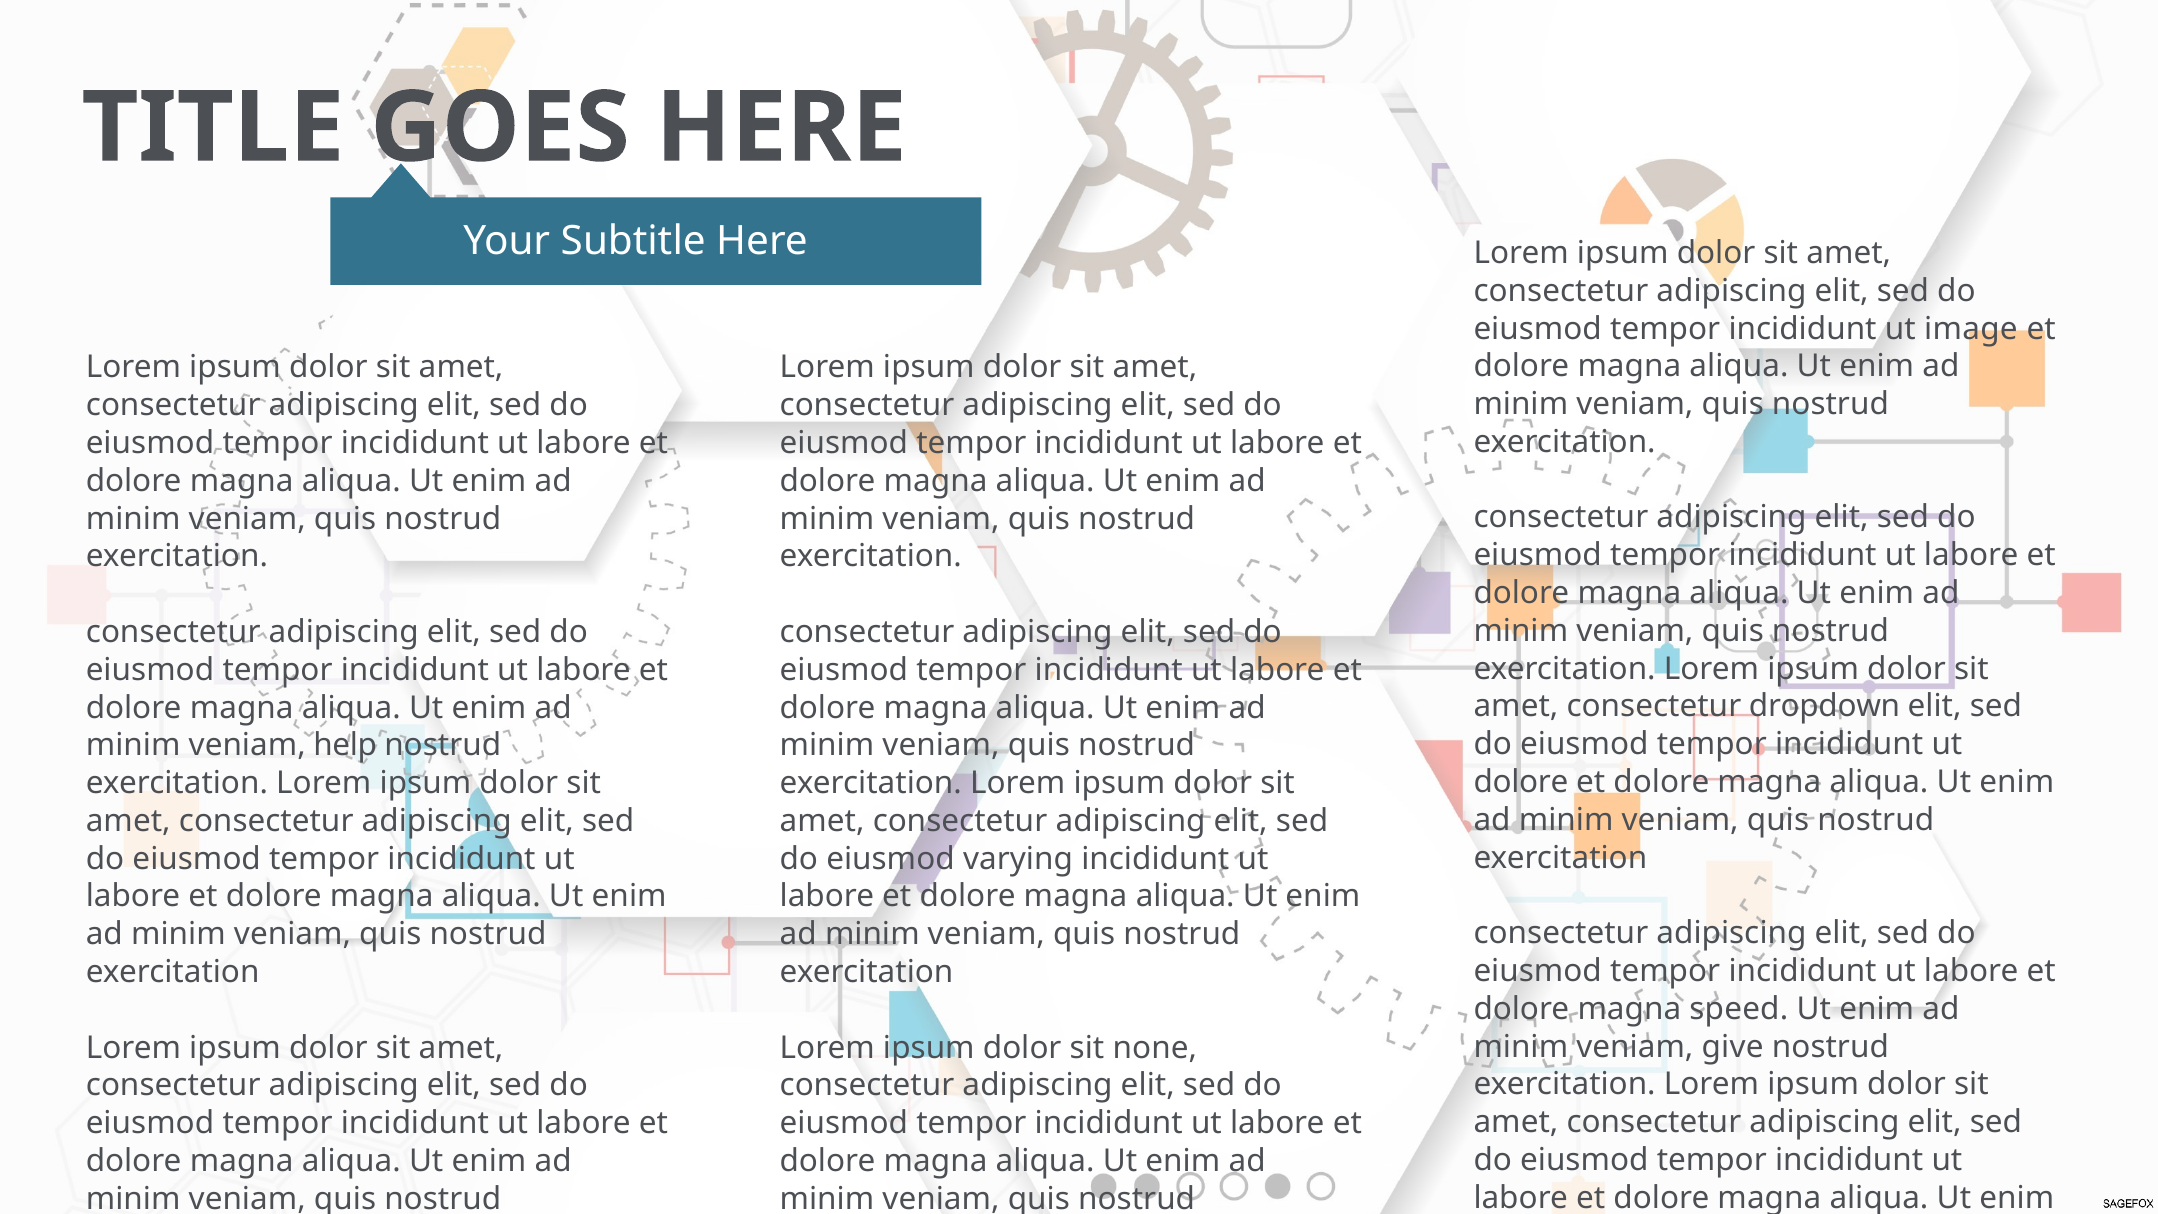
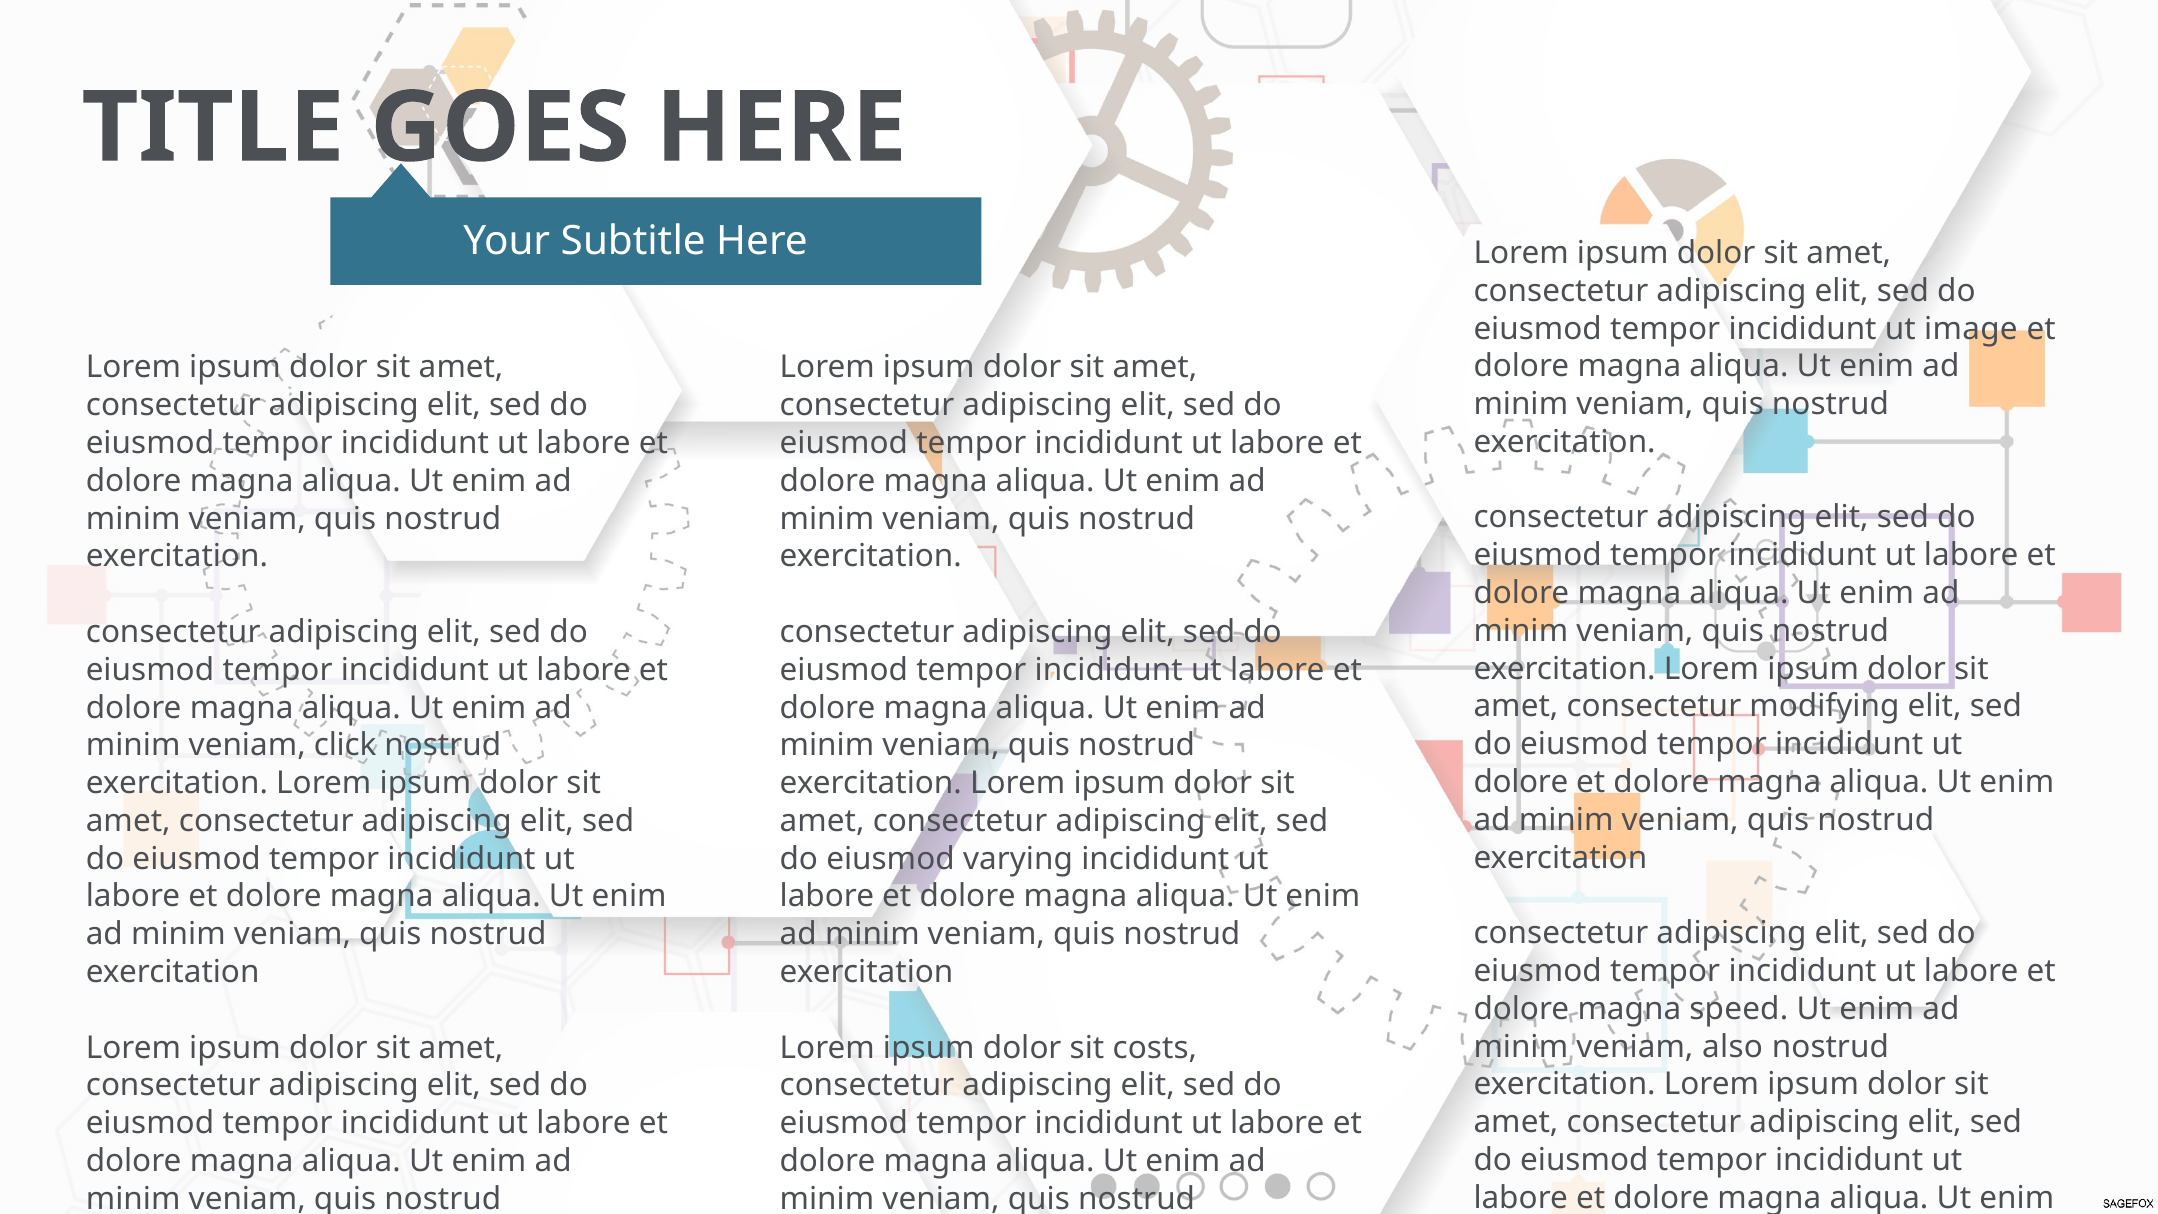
dropdown: dropdown -> modifying
help: help -> click
give: give -> also
none: none -> costs
